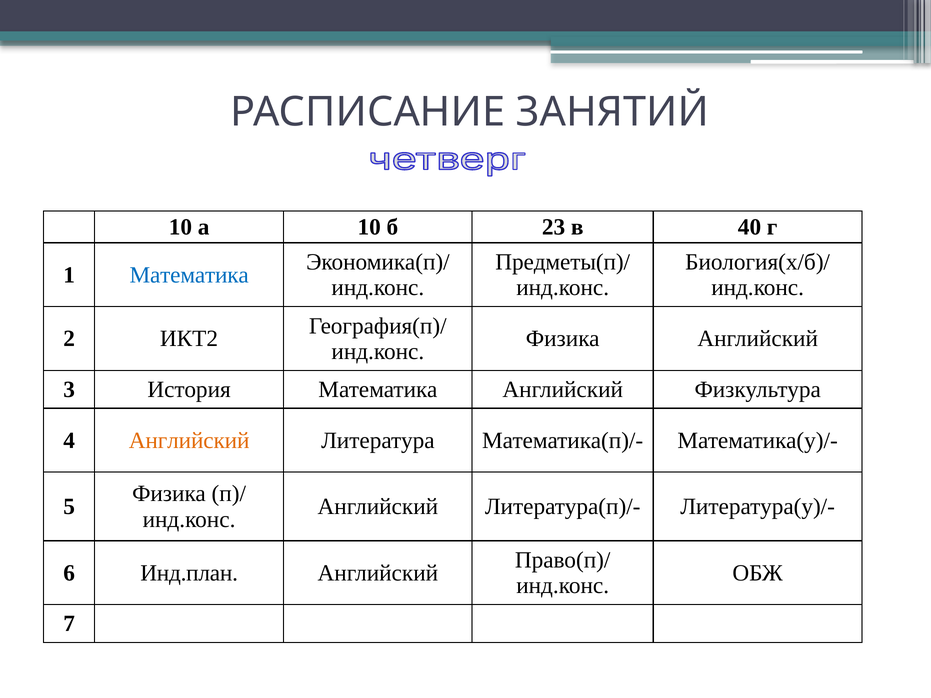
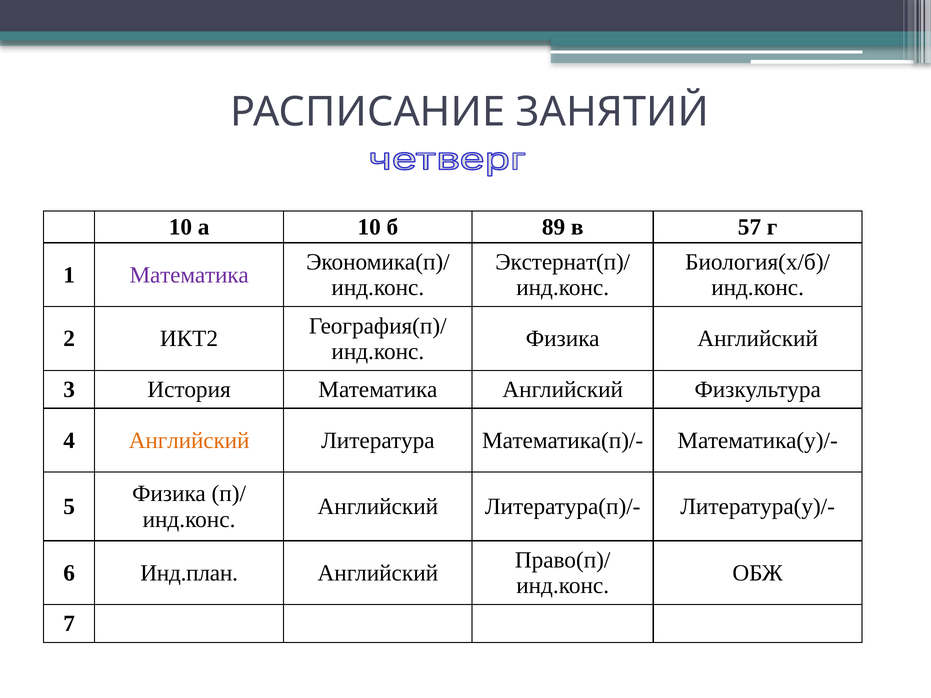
23: 23 -> 89
40: 40 -> 57
Предметы(п)/: Предметы(п)/ -> Экстернат(п)/
Математика at (189, 275) colour: blue -> purple
